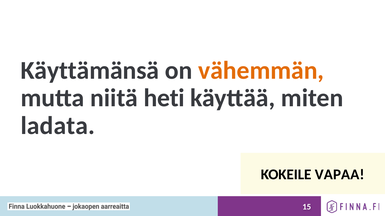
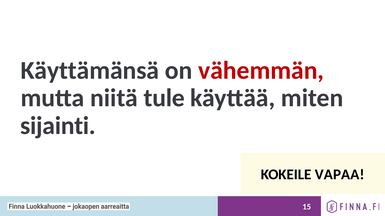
vähemmän colour: orange -> red
heti: heti -> tule
ladata: ladata -> sijainti
